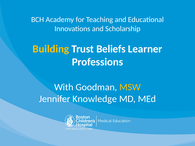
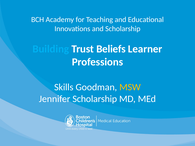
Building colour: yellow -> light blue
With: With -> Skills
Jennifer Knowledge: Knowledge -> Scholarship
